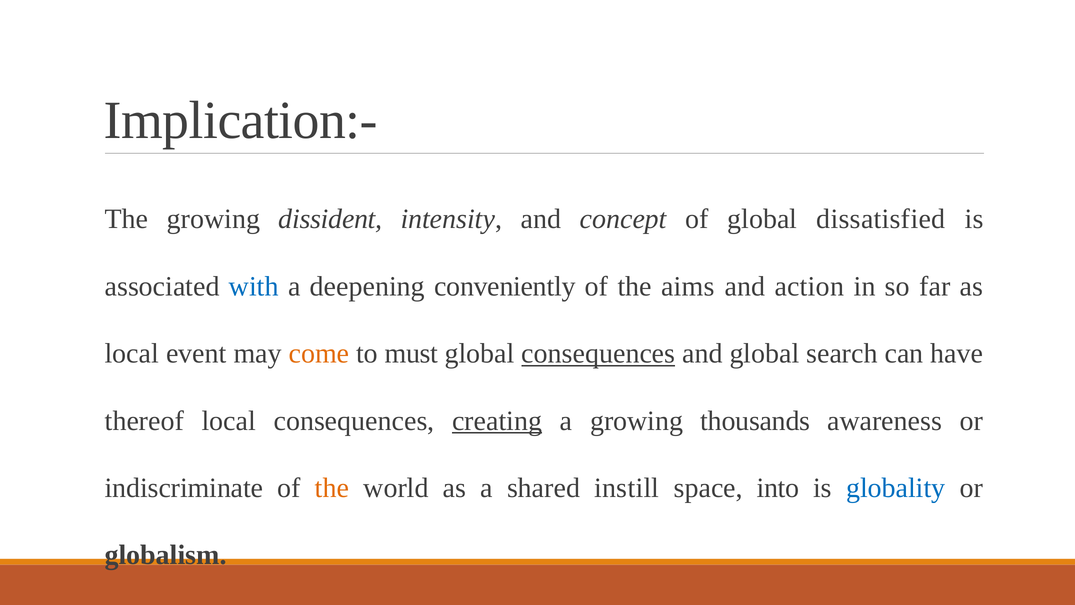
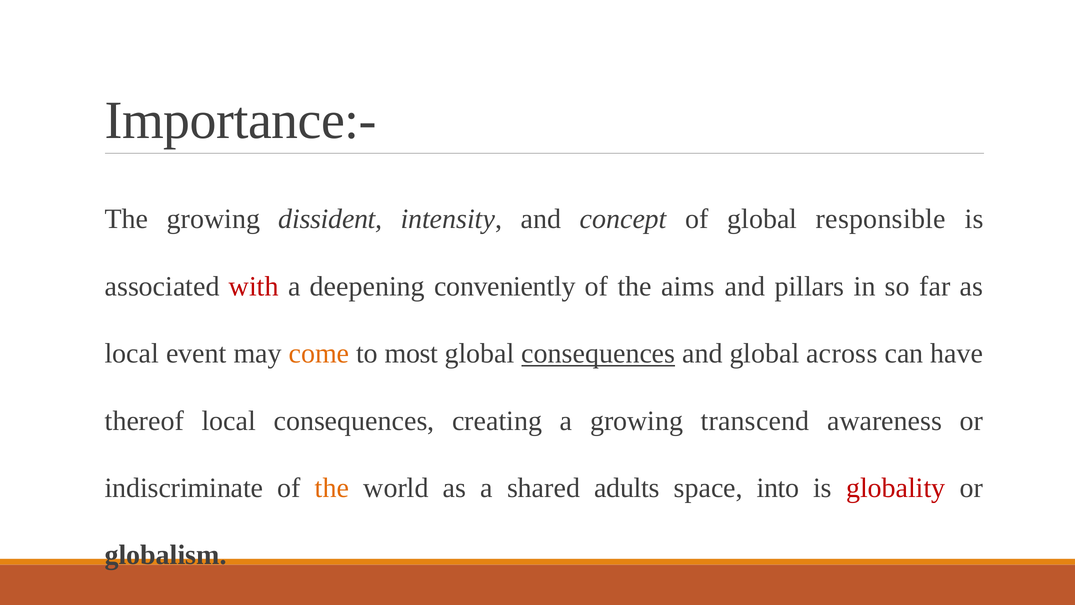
Implication:-: Implication:- -> Importance:-
dissatisfied: dissatisfied -> responsible
with colour: blue -> red
action: action -> pillars
must: must -> most
search: search -> across
creating underline: present -> none
thousands: thousands -> transcend
instill: instill -> adults
globality colour: blue -> red
